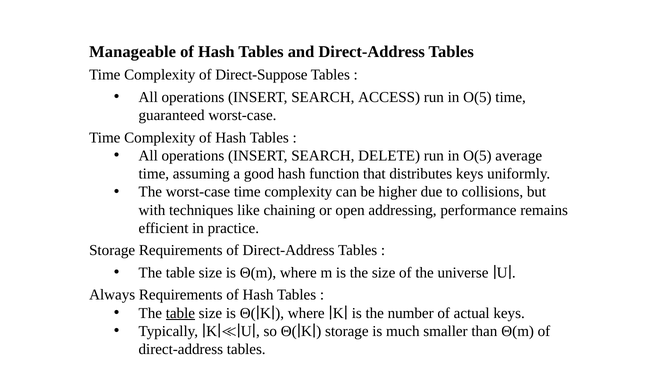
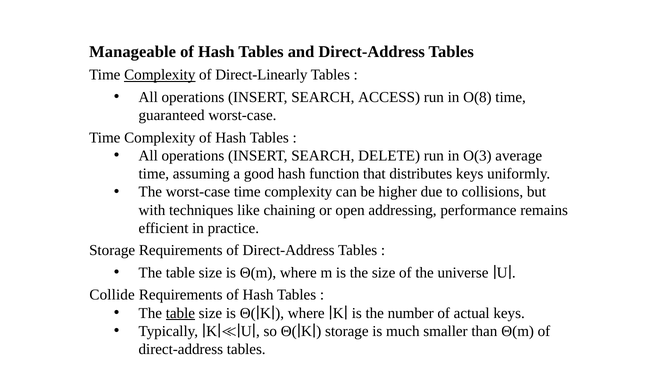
Complexity at (160, 75) underline: none -> present
Direct-Suppose: Direct-Suppose -> Direct-Linearly
O(5 at (477, 97): O(5 -> O(8
DELETE run in O(5: O(5 -> O(3
Always: Always -> Collide
